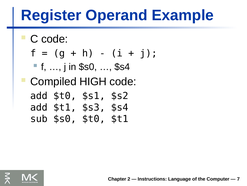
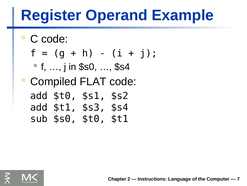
HIGH: HIGH -> FLAT
